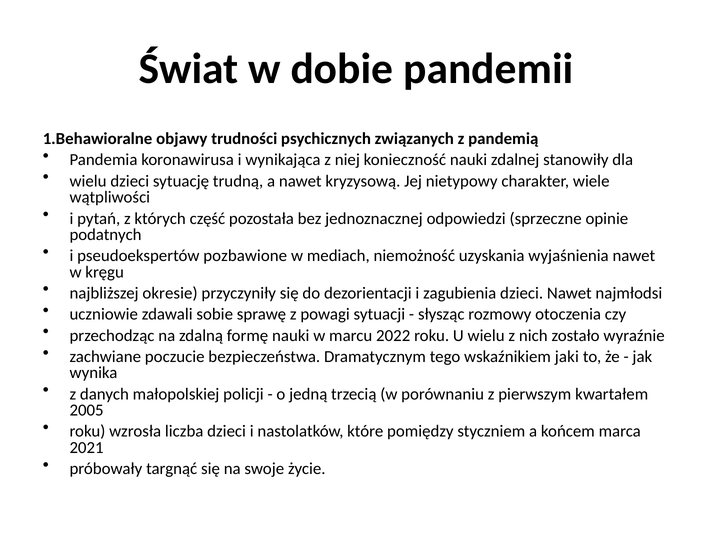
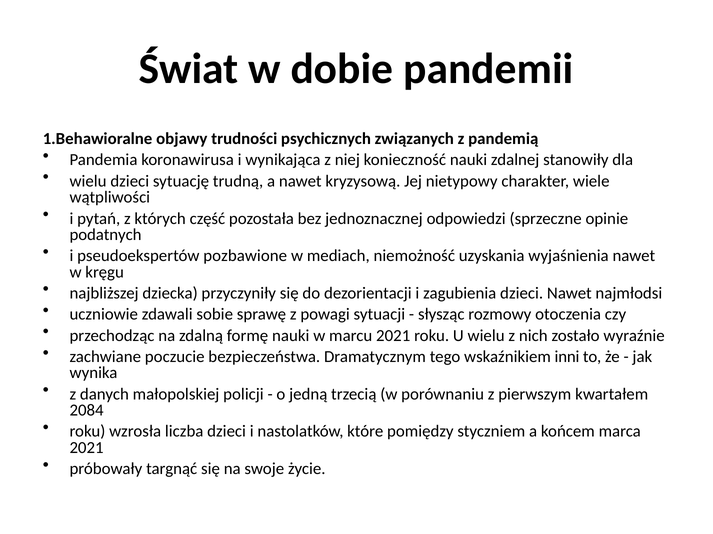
okresie: okresie -> dziecka
marcu 2022: 2022 -> 2021
jaki: jaki -> inni
2005: 2005 -> 2084
